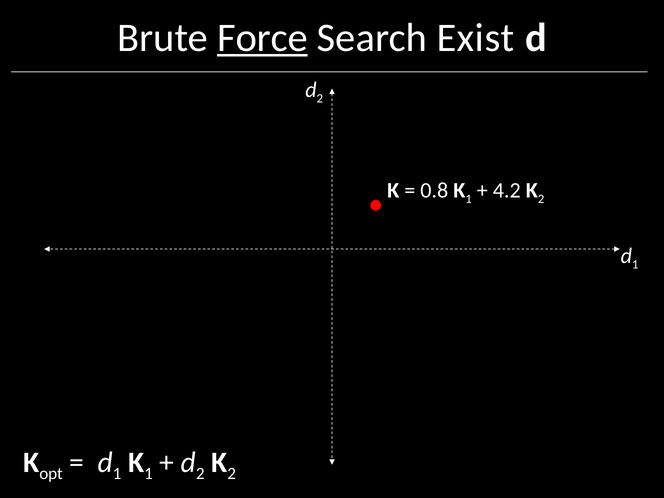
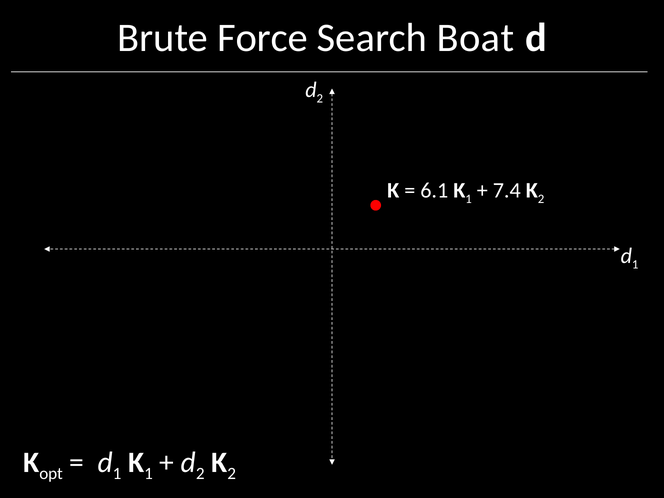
Force underline: present -> none
Exist: Exist -> Boat
0.8: 0.8 -> 6.1
4.2: 4.2 -> 7.4
